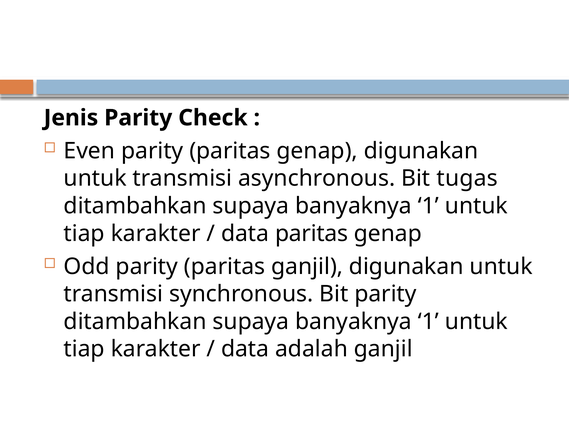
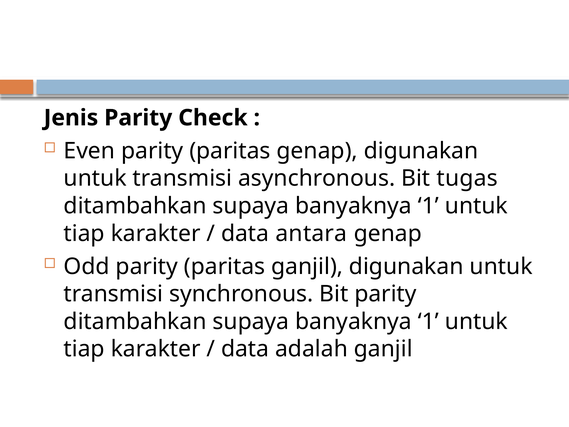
data paritas: paritas -> antara
